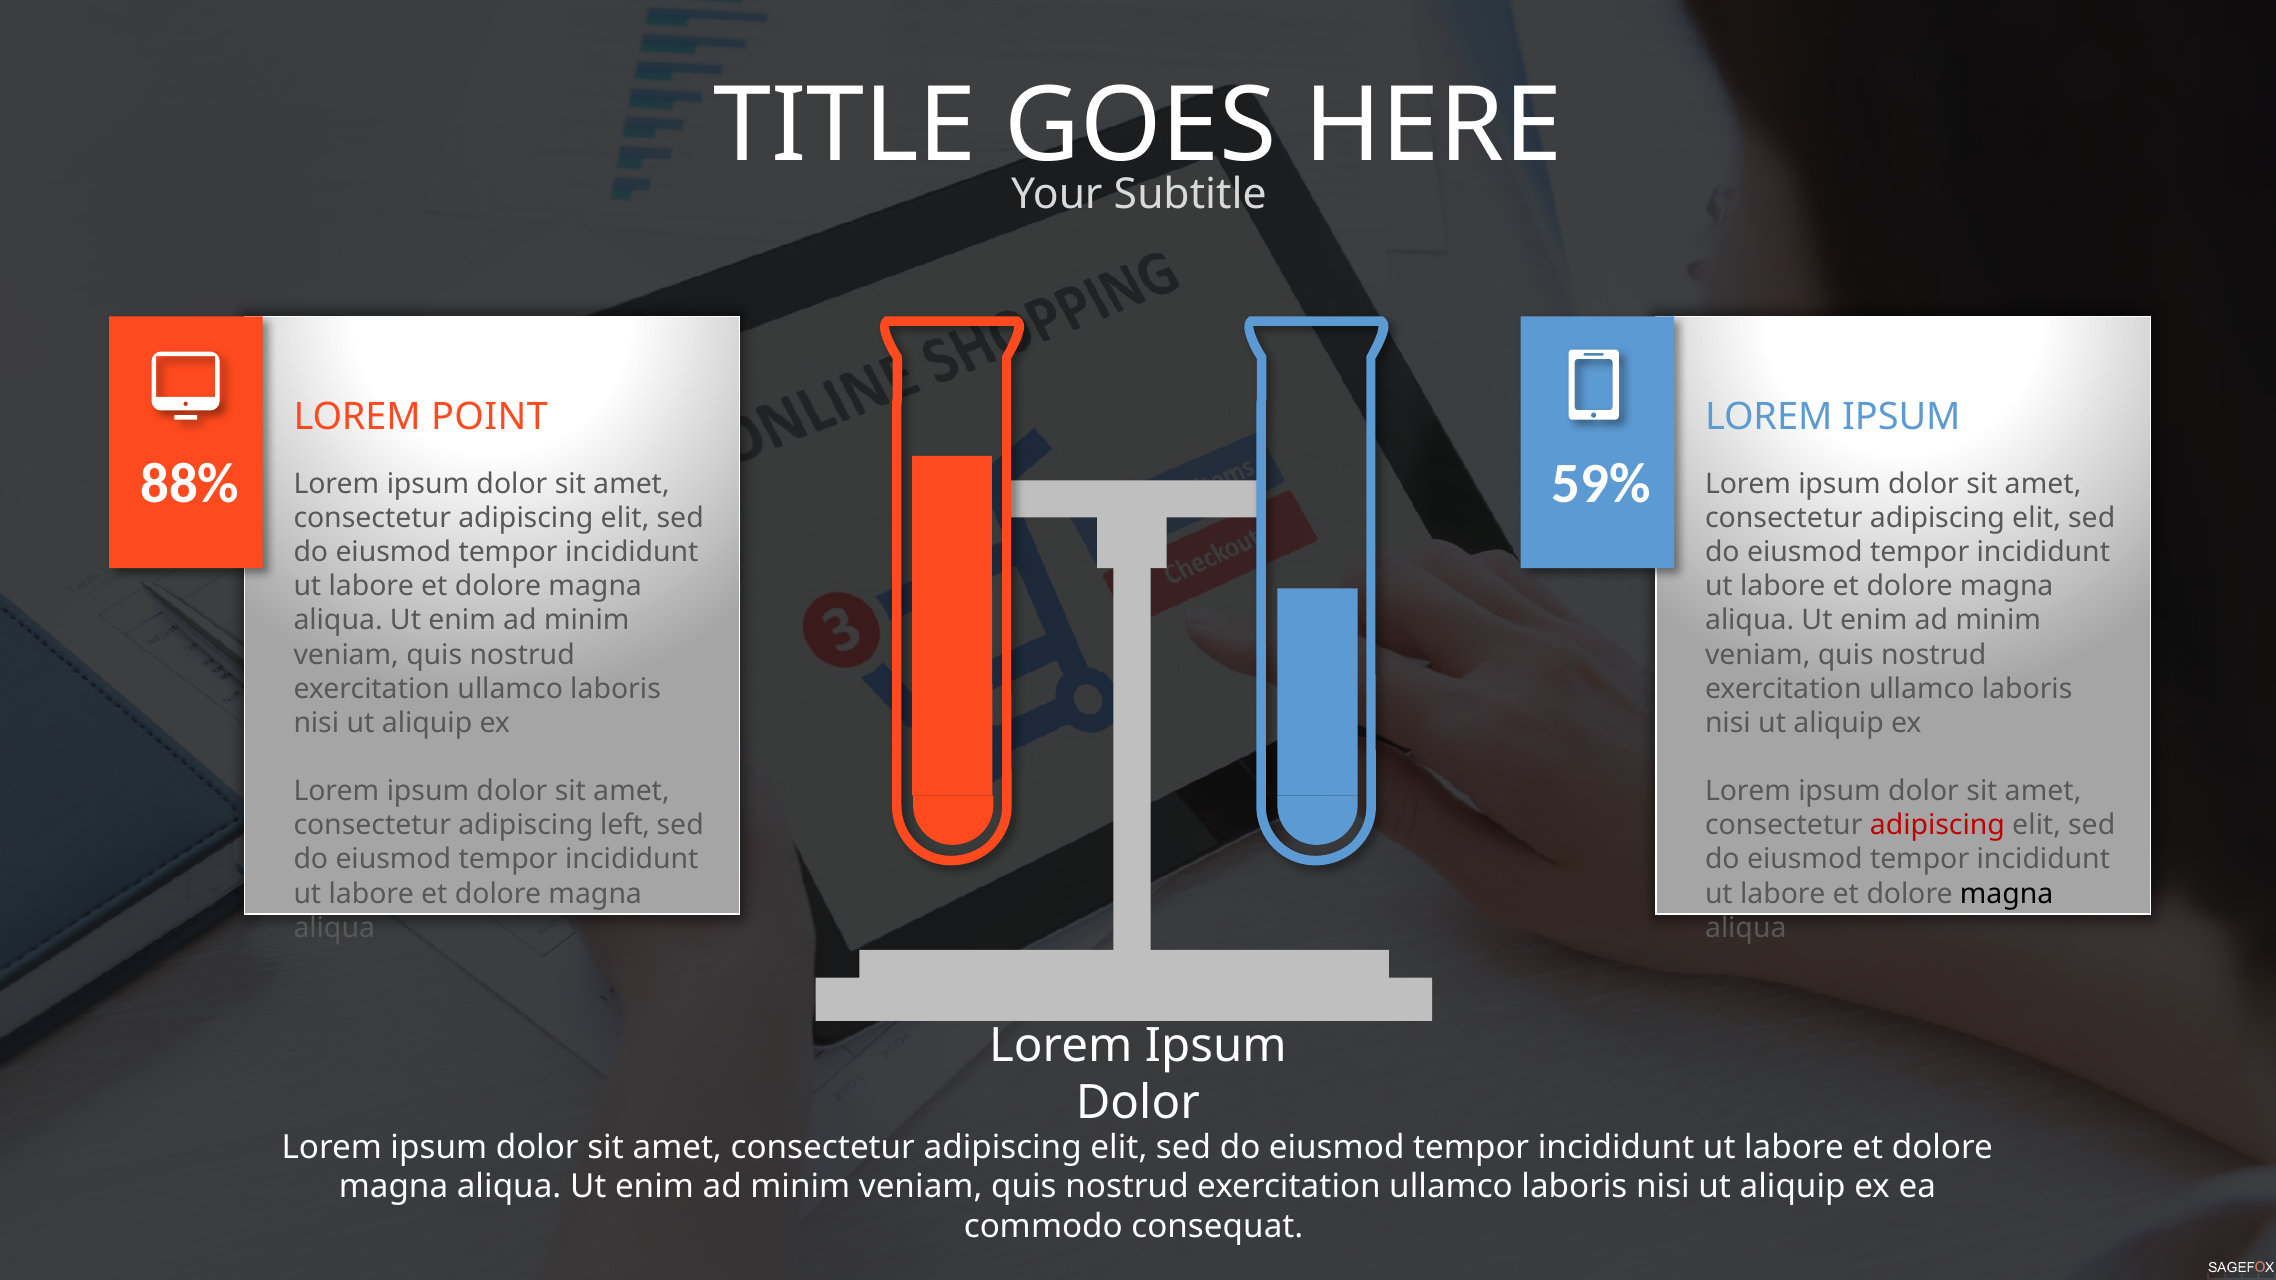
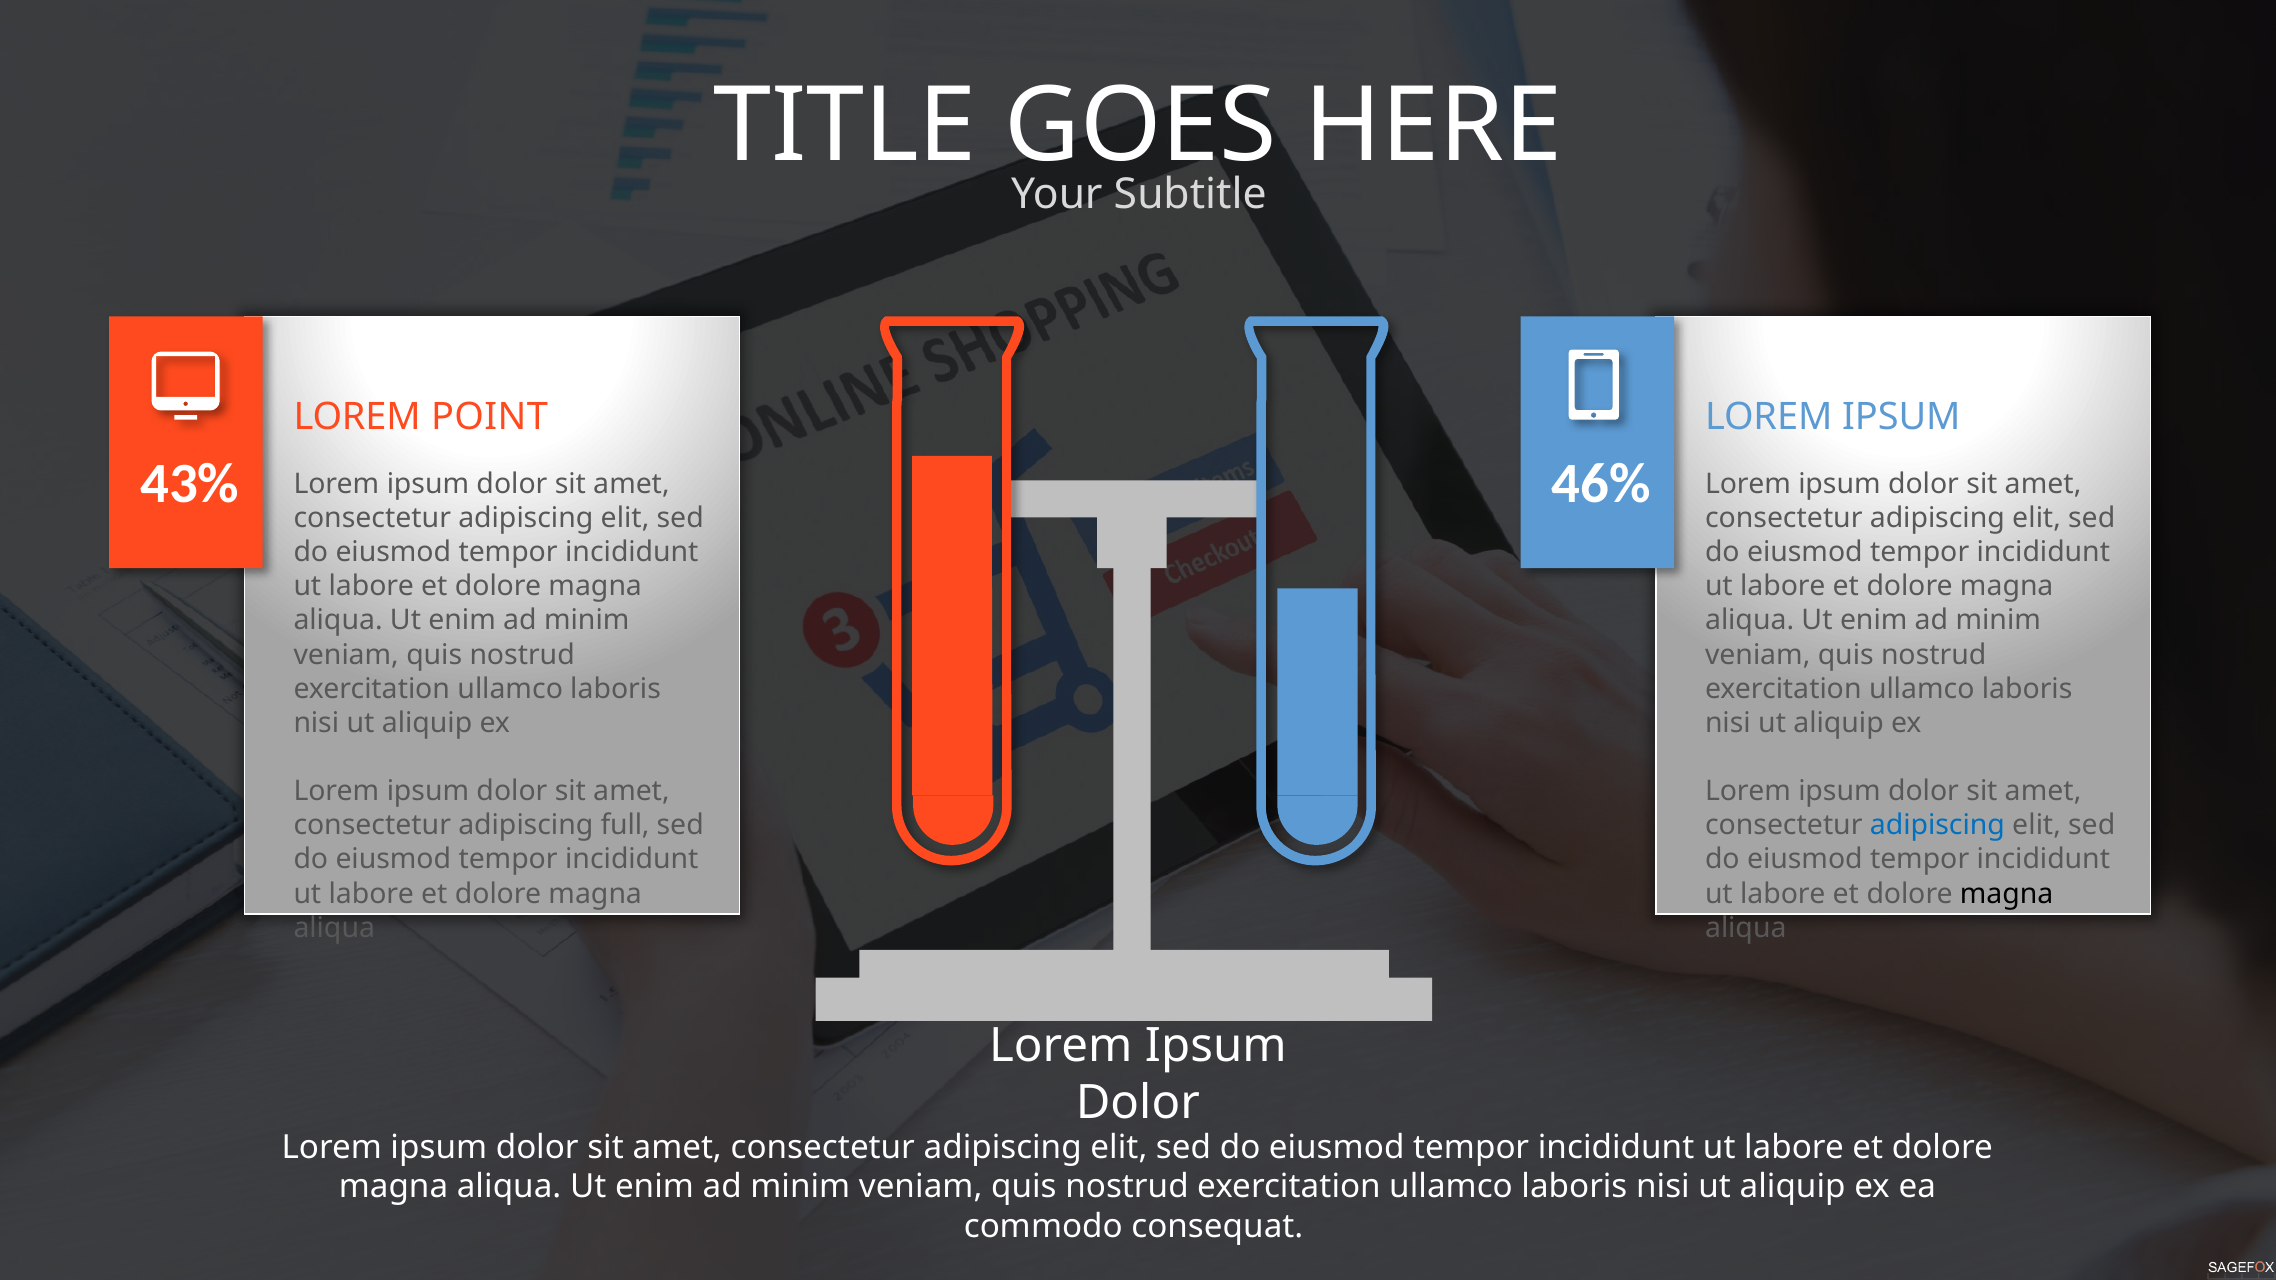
88%: 88% -> 43%
59%: 59% -> 46%
left: left -> full
adipiscing at (1937, 826) colour: red -> blue
